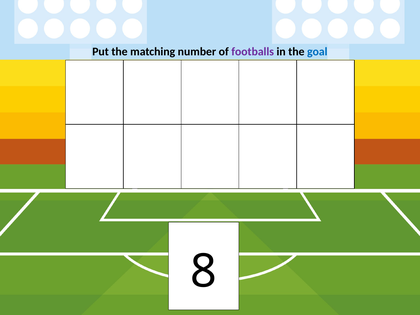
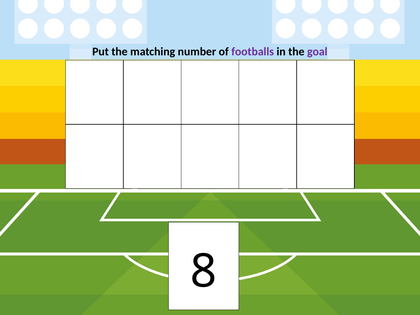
goal colour: blue -> purple
